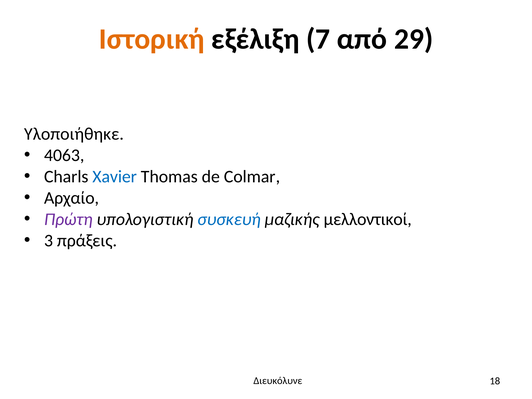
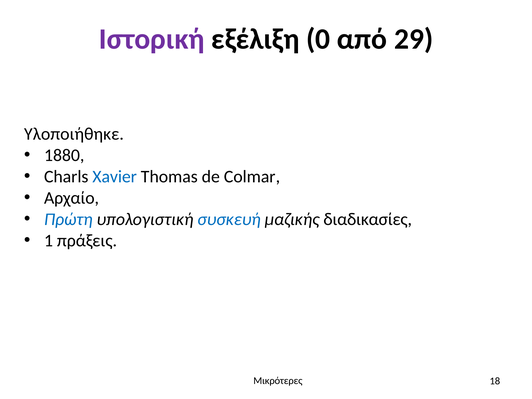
Ιστορική colour: orange -> purple
7: 7 -> 0
4063: 4063 -> 1880
Πρώτη colour: purple -> blue
μελλοντικοί: μελλοντικοί -> διαδικασίες
3: 3 -> 1
Διευκόλυνε: Διευκόλυνε -> Μικρότερες
